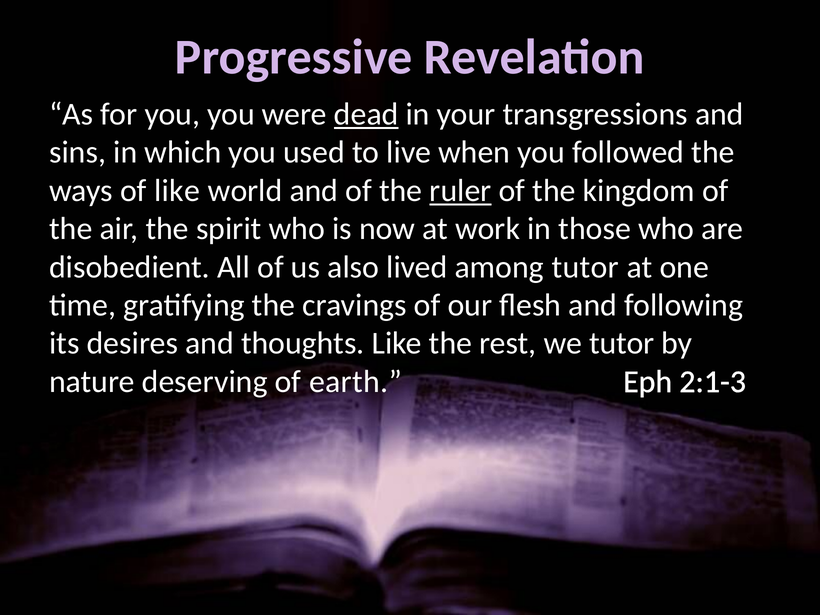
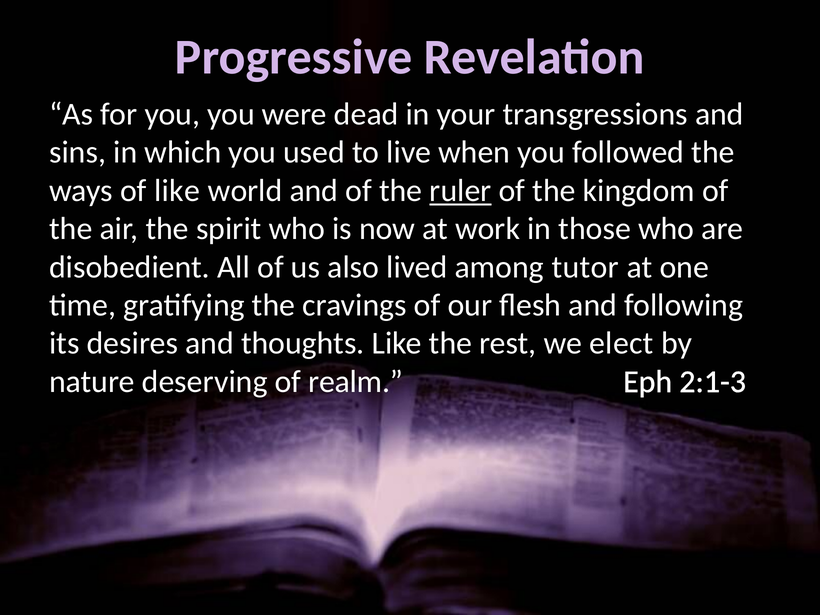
dead underline: present -> none
we tutor: tutor -> elect
earth: earth -> realm
